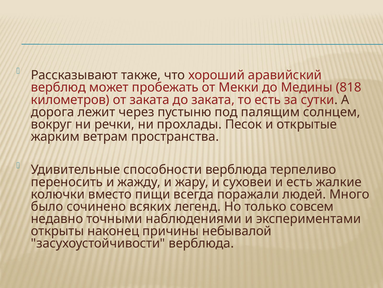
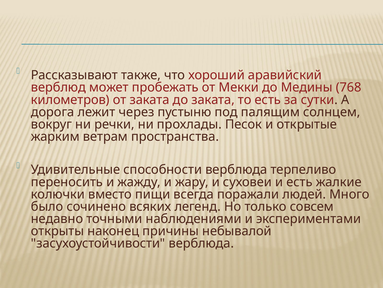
818: 818 -> 768
